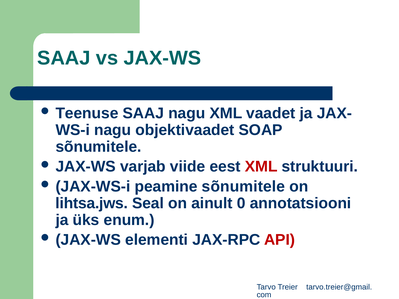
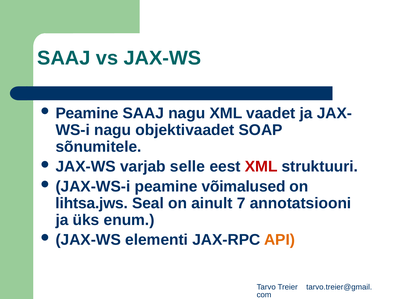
Teenuse at (87, 113): Teenuse -> Peamine
viide: viide -> selle
peamine sõnumitele: sõnumitele -> võimalused
0: 0 -> 7
API colour: red -> orange
